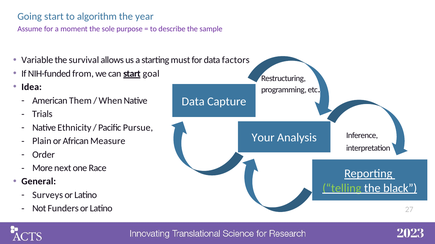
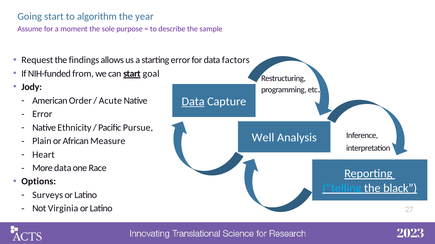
Variable: Variable -> Request
survival: survival -> findings
starting must: must -> error
Idea: Idea -> Jody
Data at (193, 102) underline: none -> present
Them: Them -> Order
When: When -> Acute
Trials at (42, 114): Trials -> Error
Your: Your -> Well
Order: Order -> Heart
More next: next -> data
General: General -> Options
telling colour: light green -> light blue
Funders: Funders -> Virginia
